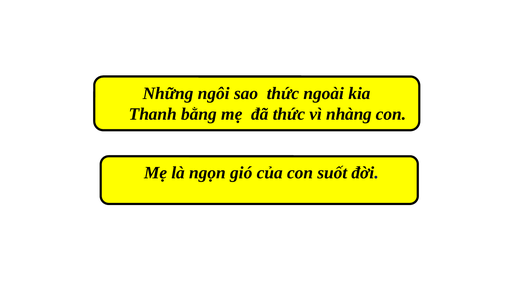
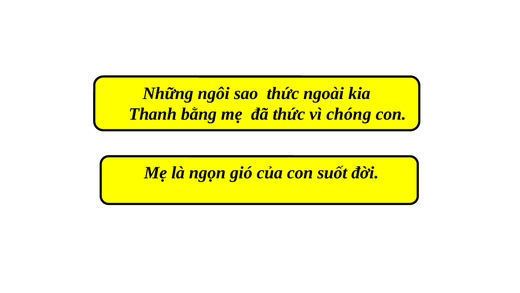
nhàng: nhàng -> chóng
